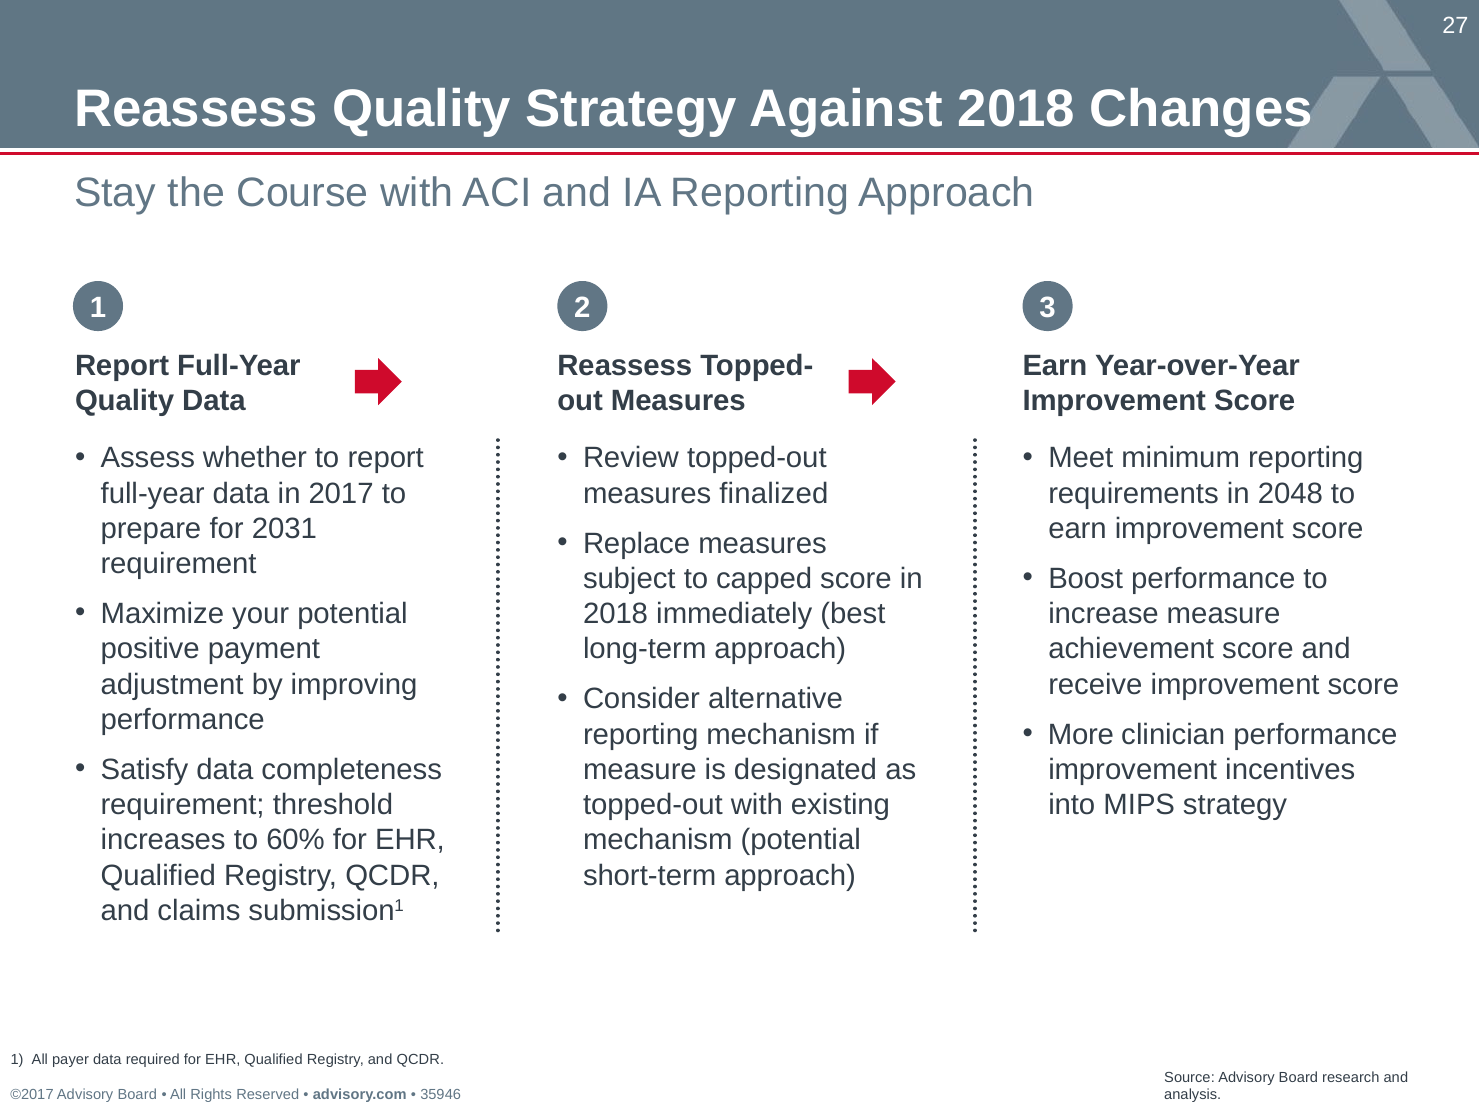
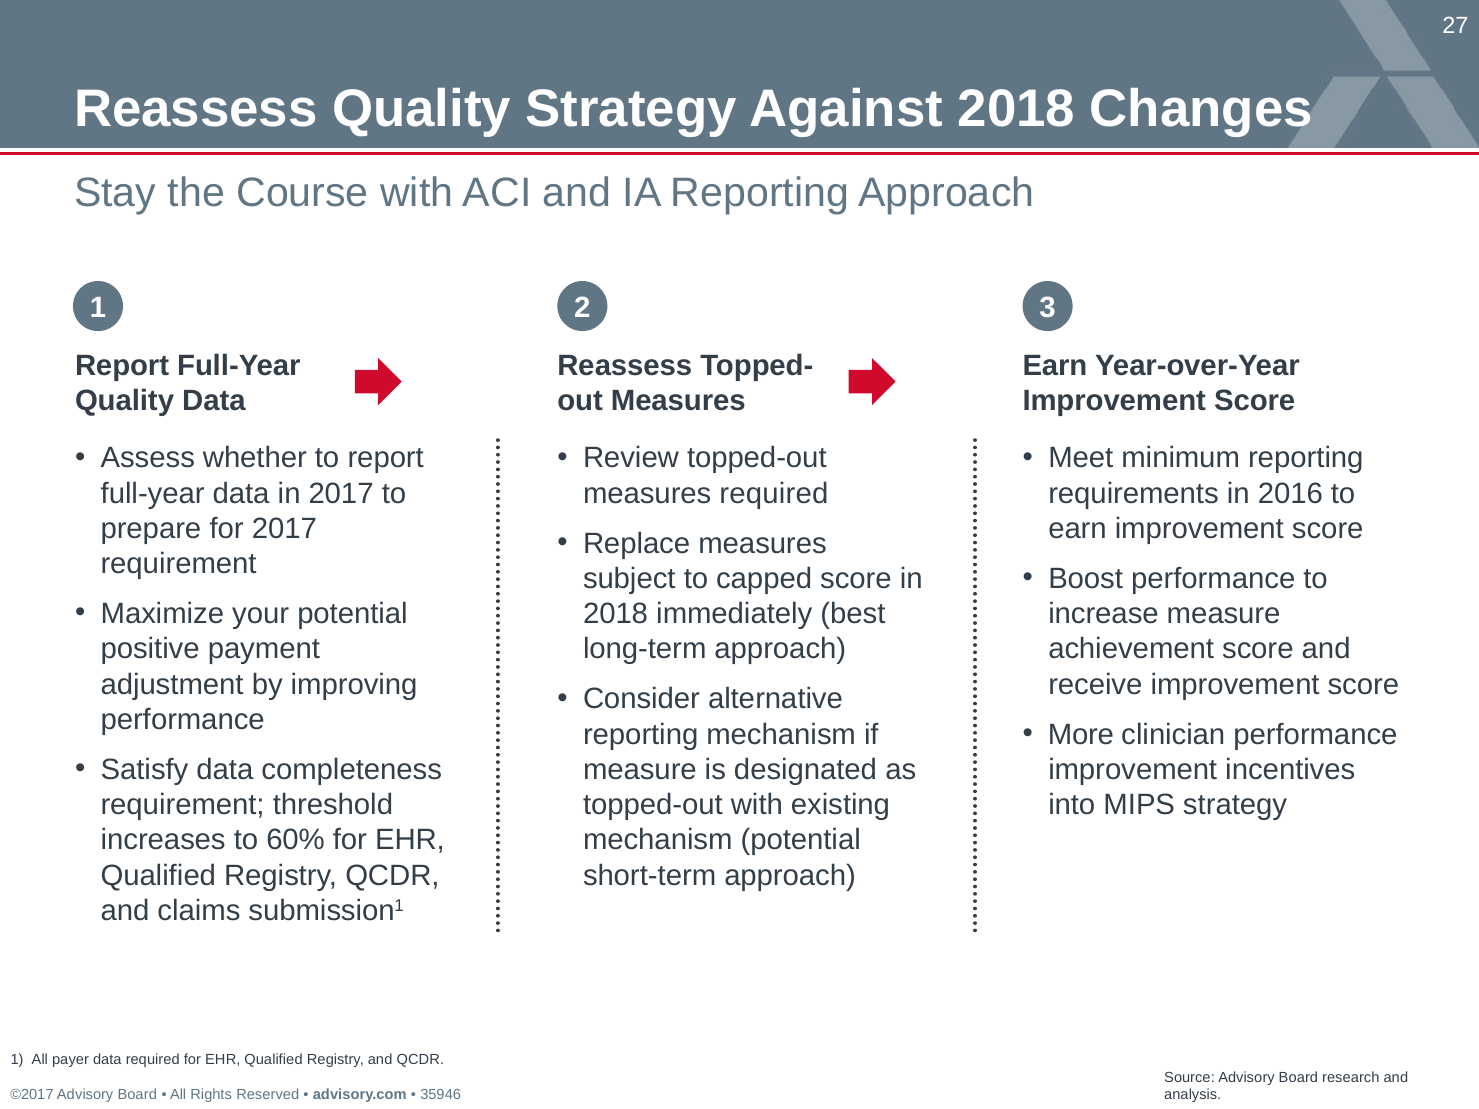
measures finalized: finalized -> required
2048: 2048 -> 2016
for 2031: 2031 -> 2017
